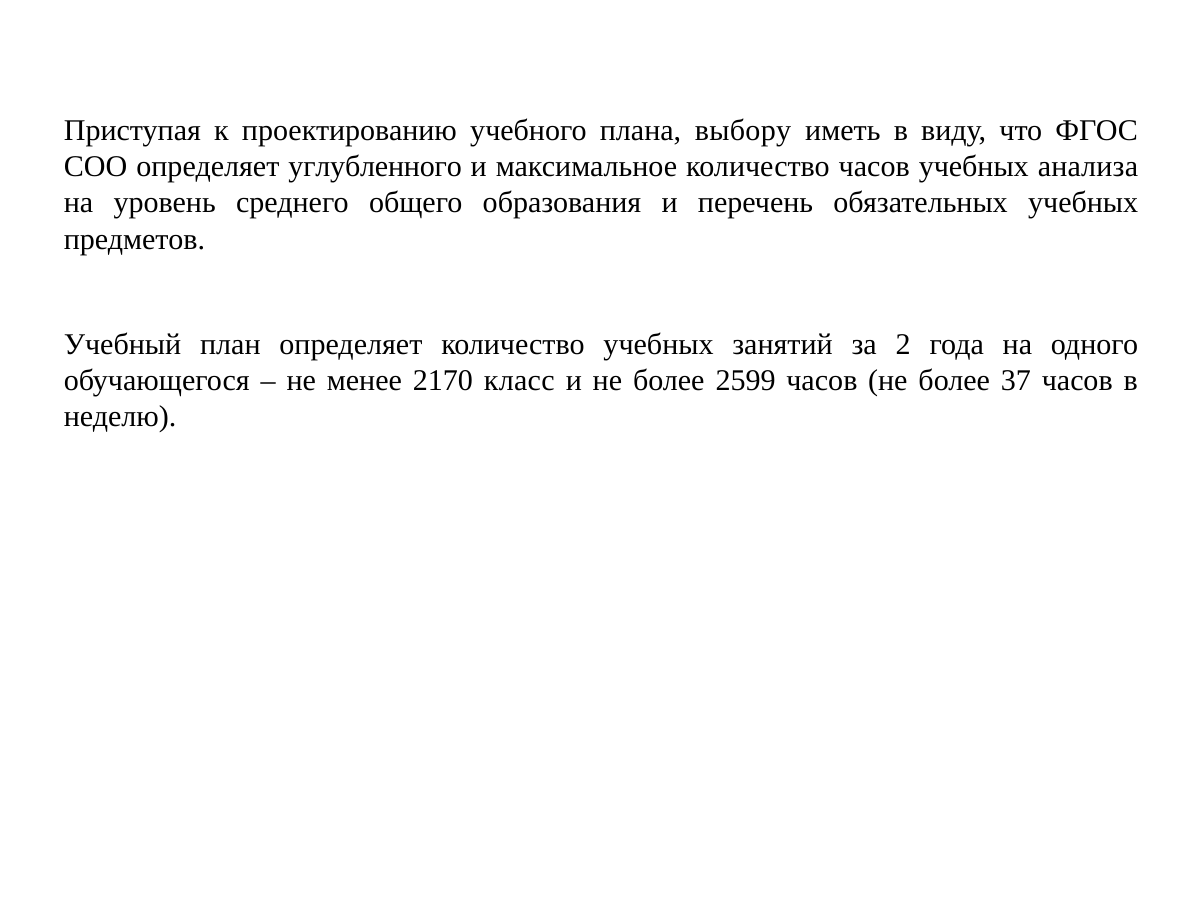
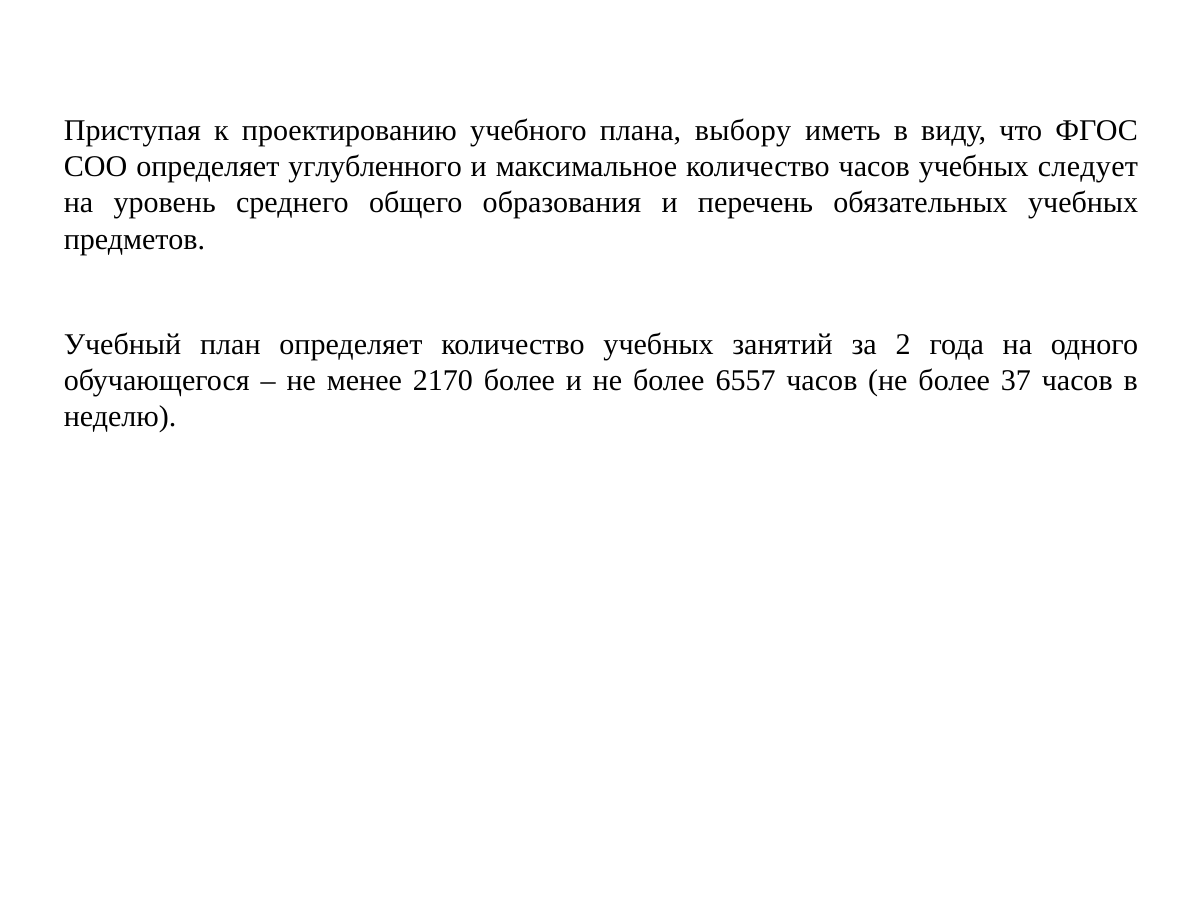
анализа: анализа -> следует
2170 класс: класс -> более
2599: 2599 -> 6557
